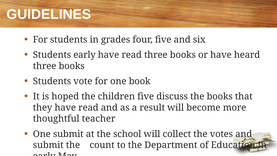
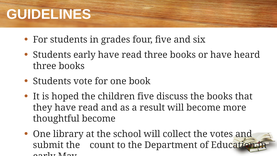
thoughtful teacher: teacher -> become
One submit: submit -> library
